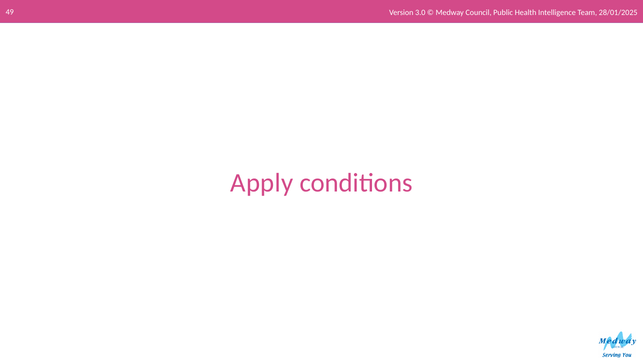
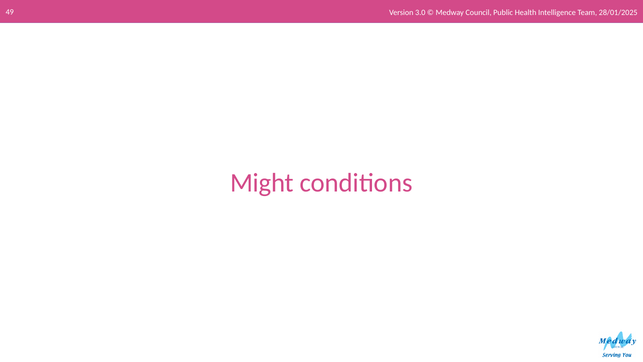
Apply: Apply -> Might
